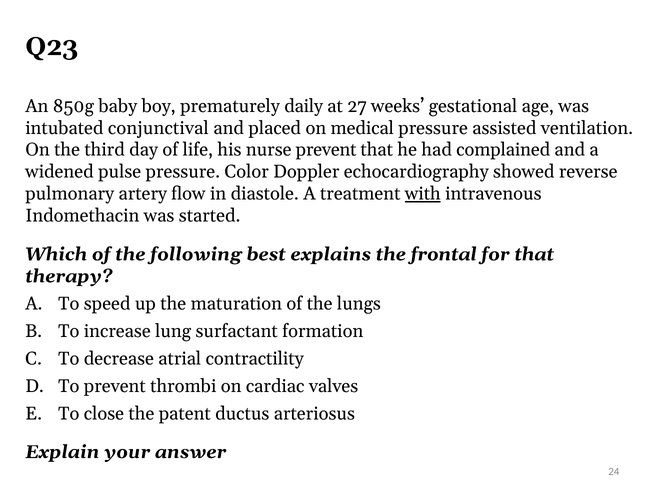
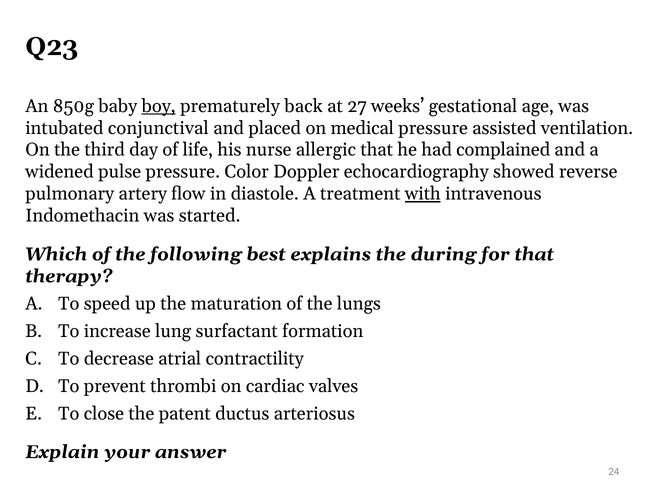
boy underline: none -> present
daily: daily -> back
nurse prevent: prevent -> allergic
frontal: frontal -> during
